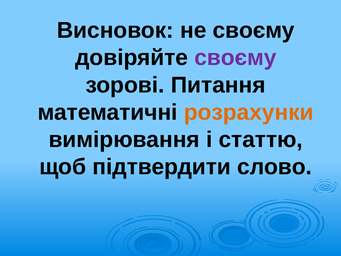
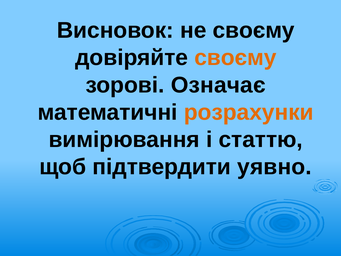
своєму at (235, 58) colour: purple -> orange
Питання: Питання -> Означає
слово: слово -> уявно
